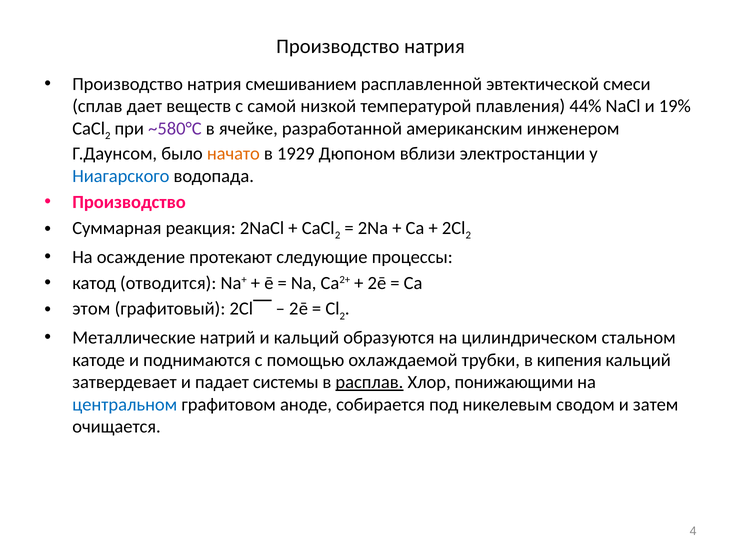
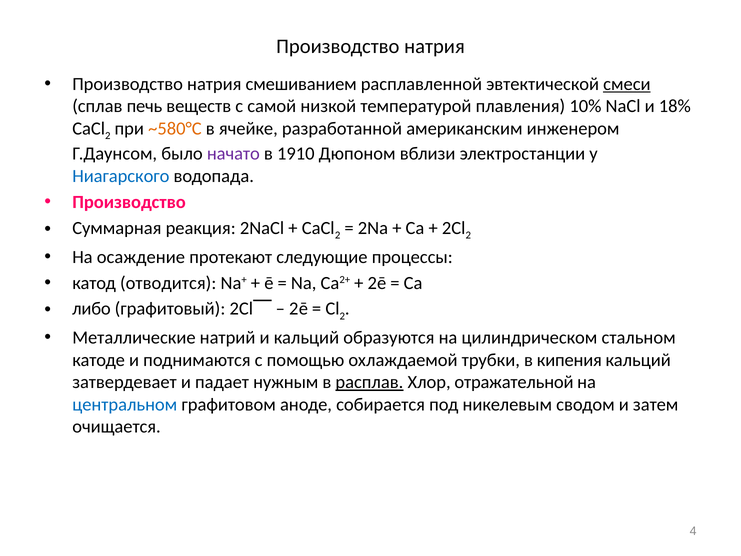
смеси underline: none -> present
дает: дает -> печь
44%: 44% -> 10%
19%: 19% -> 18%
~580°С colour: purple -> orange
начато colour: orange -> purple
1929: 1929 -> 1910
этом: этом -> либо
системы: системы -> нужным
понижающими: понижающими -> отражательной
